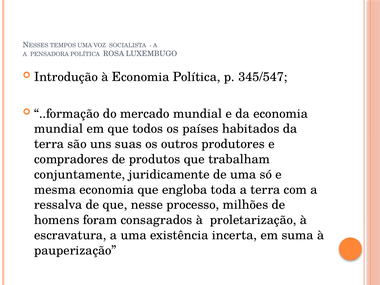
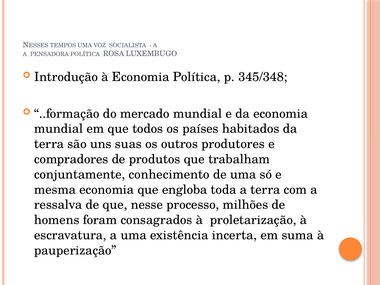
345/547: 345/547 -> 345/348
juridicamente: juridicamente -> conhecimento
